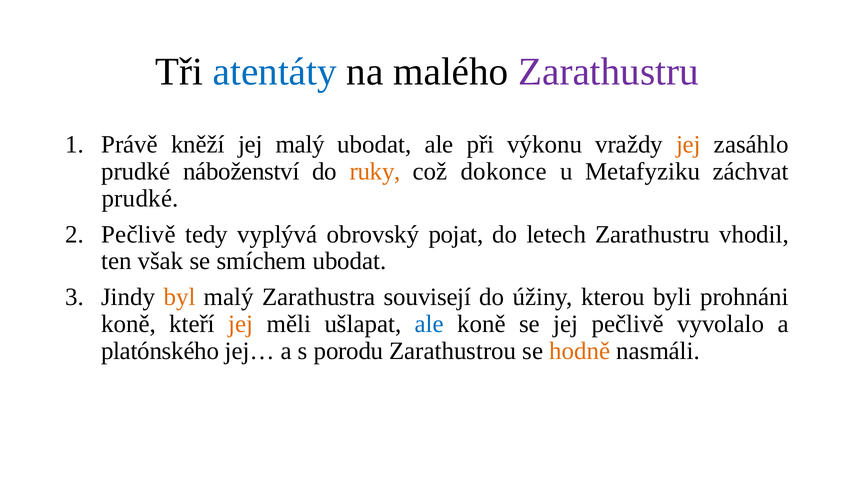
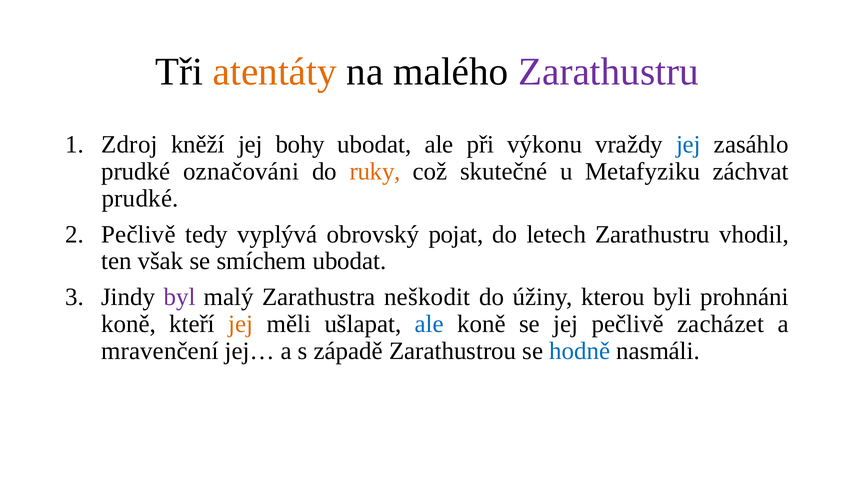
atentáty colour: blue -> orange
Právě: Právě -> Zdroj
jej malý: malý -> bohy
jej at (688, 145) colour: orange -> blue
náboženství: náboženství -> označováni
dokonce: dokonce -> skutečné
byl colour: orange -> purple
souvisejí: souvisejí -> neškodit
vyvolalo: vyvolalo -> zacházet
platónského: platónského -> mravenčení
porodu: porodu -> západě
hodně colour: orange -> blue
